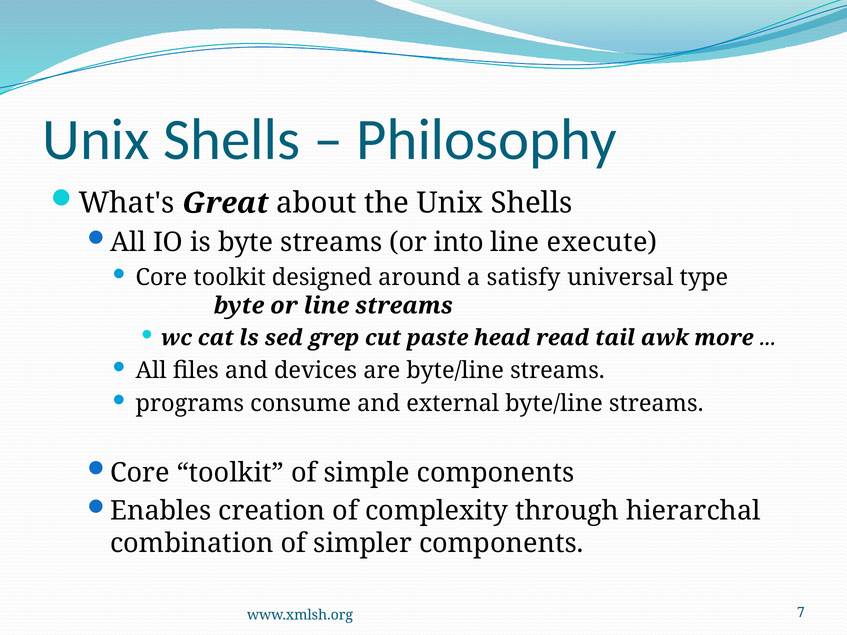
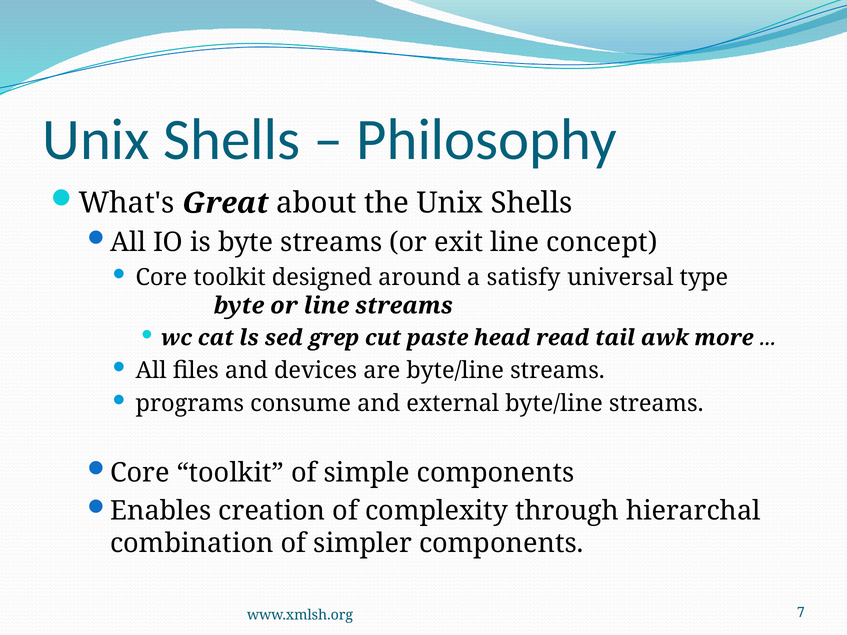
into: into -> exit
execute: execute -> concept
